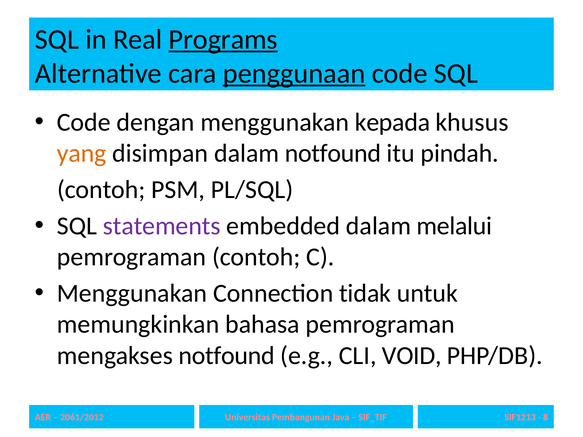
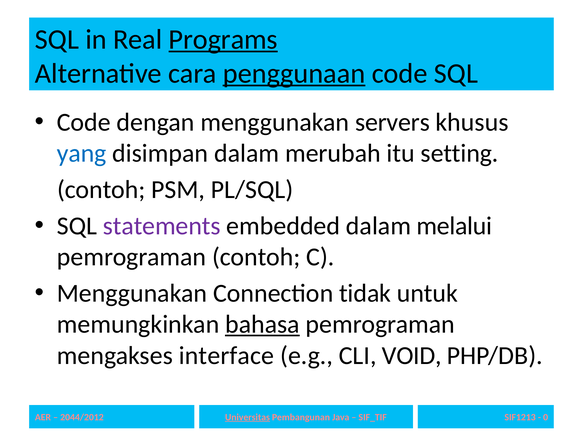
kepada: kepada -> servers
yang colour: orange -> blue
dalam notfound: notfound -> merubah
pindah: pindah -> setting
bahasa underline: none -> present
mengakses notfound: notfound -> interface
Universitas underline: none -> present
2061/2012: 2061/2012 -> 2044/2012
8: 8 -> 0
